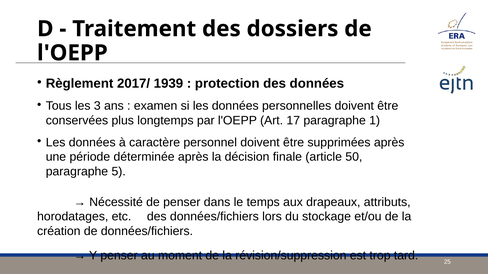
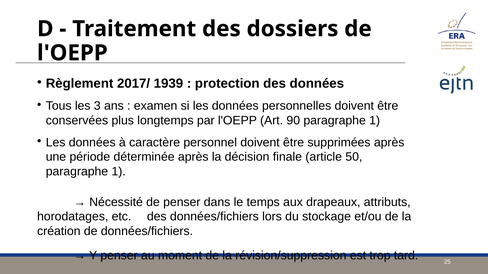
17: 17 -> 90
5 at (119, 172): 5 -> 1
